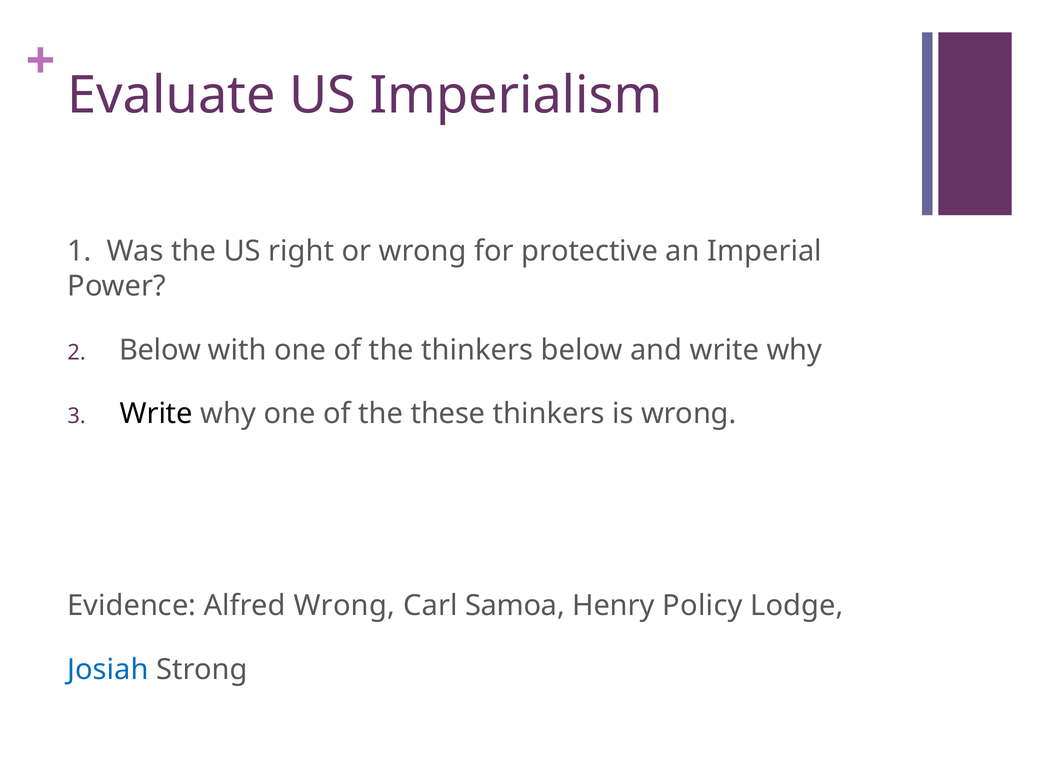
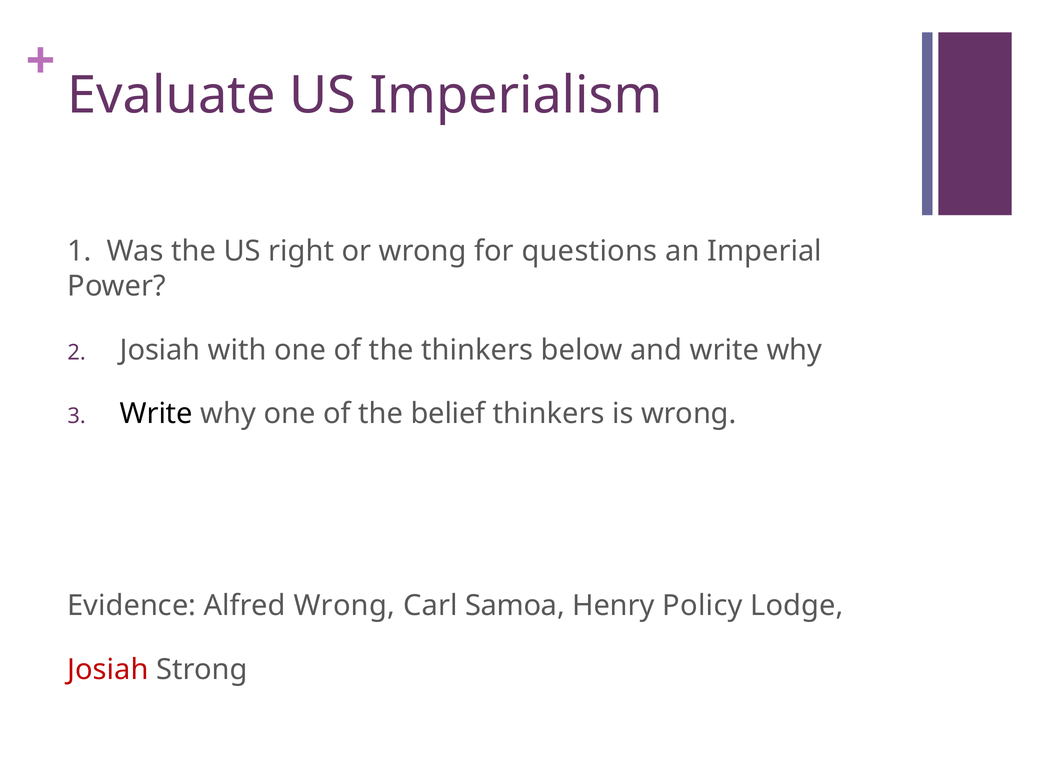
protective: protective -> questions
Below at (160, 350): Below -> Josiah
these: these -> belief
Josiah at (108, 669) colour: blue -> red
